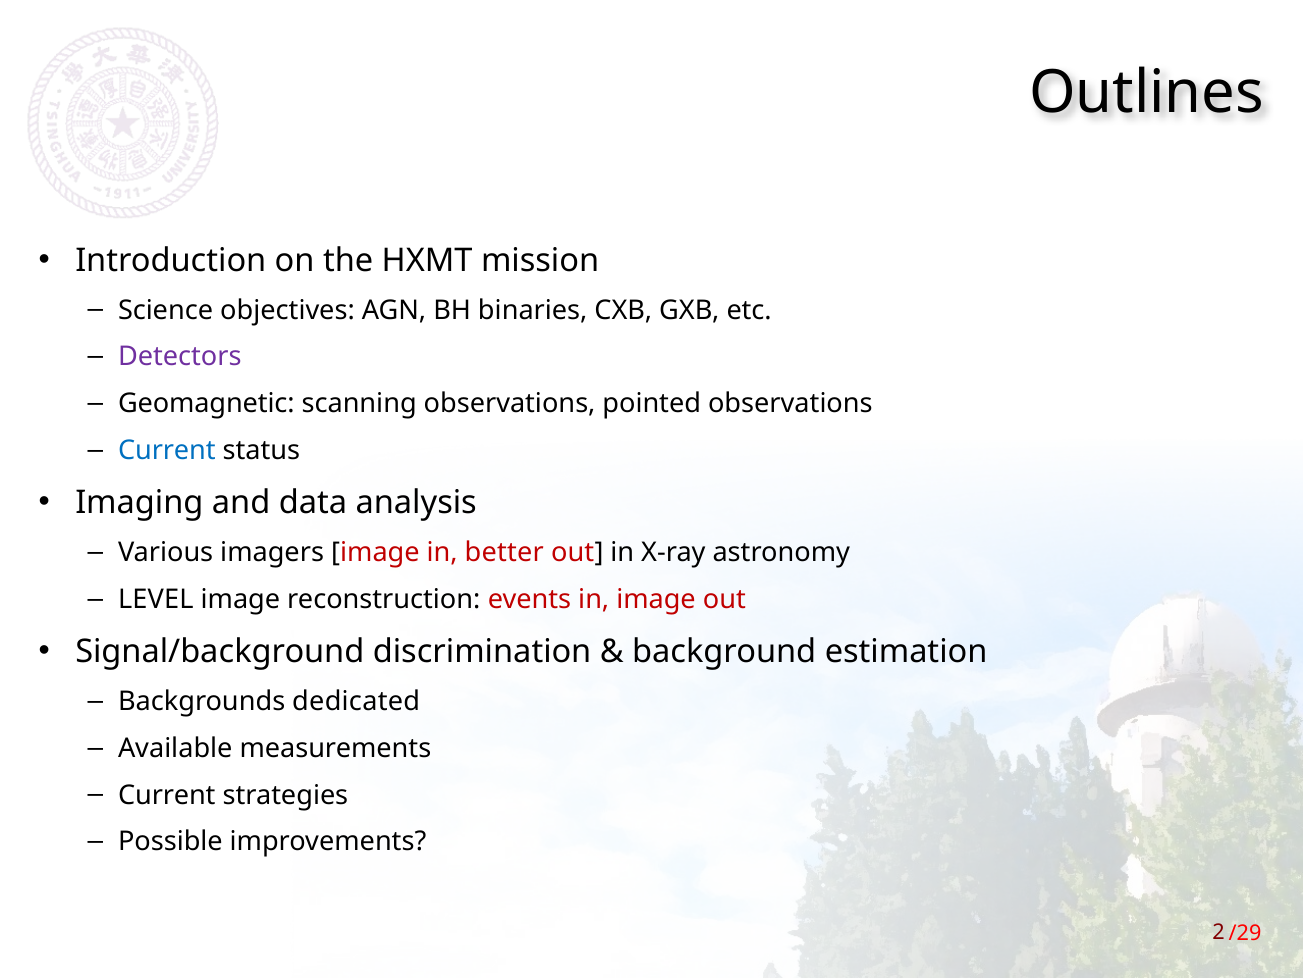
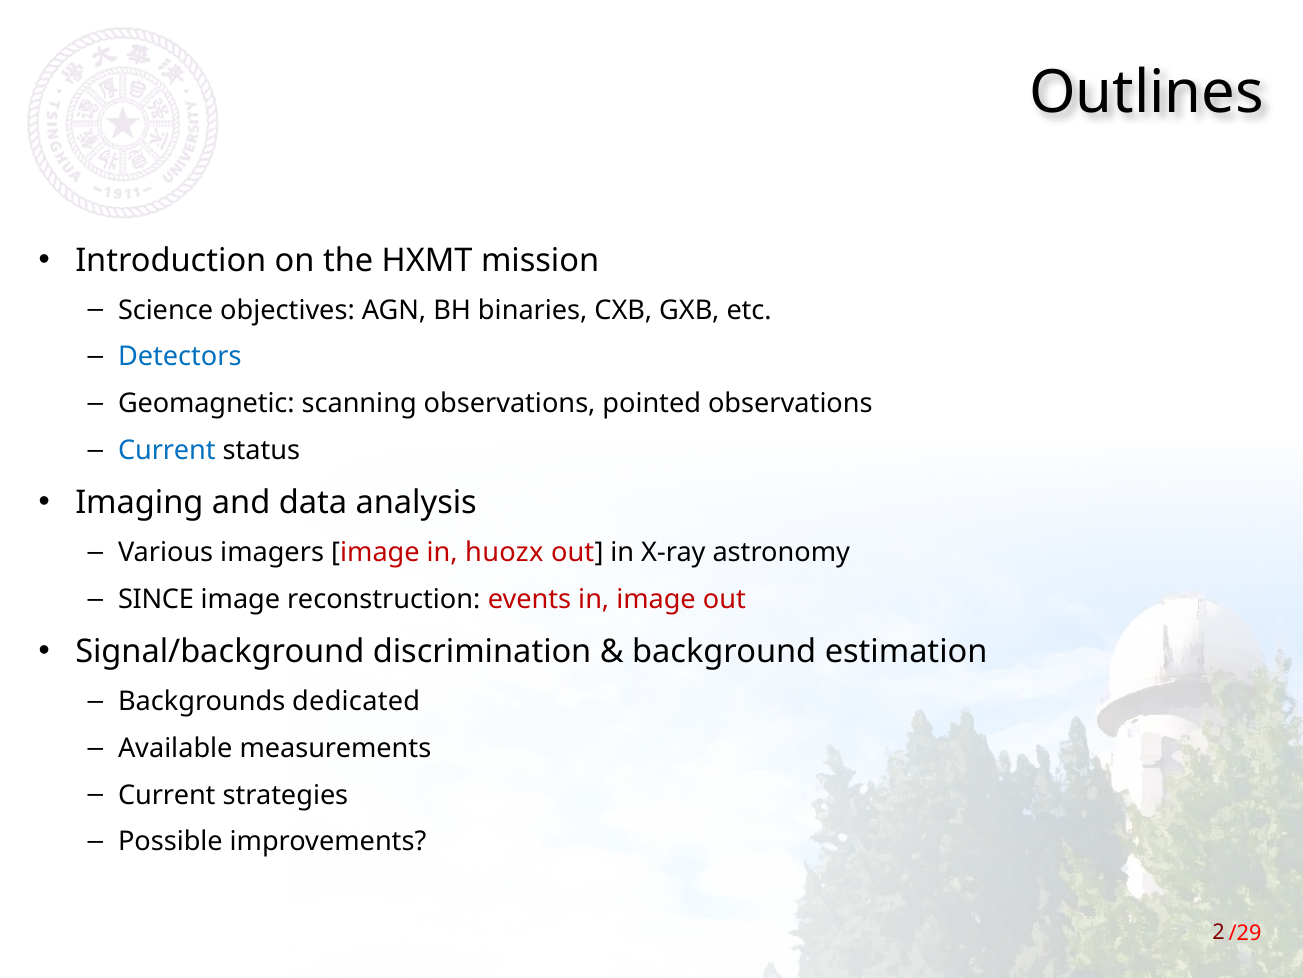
Detectors colour: purple -> blue
better: better -> huozx
LEVEL: LEVEL -> SINCE
